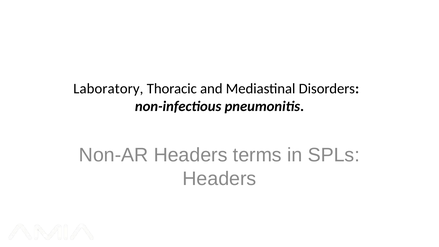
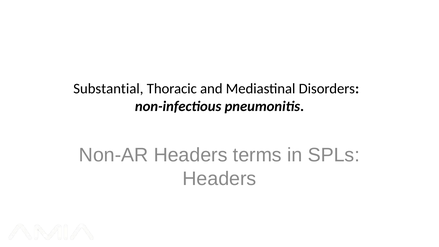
Laboratory: Laboratory -> Substantial
